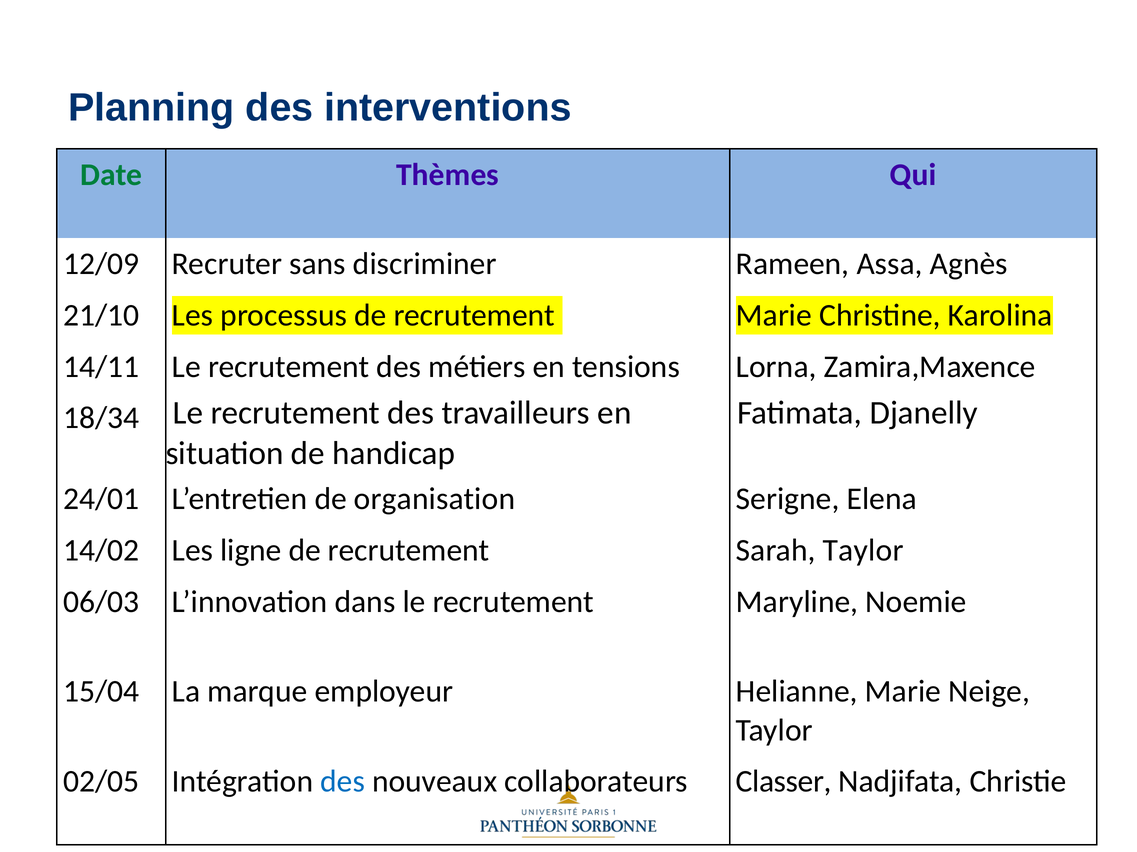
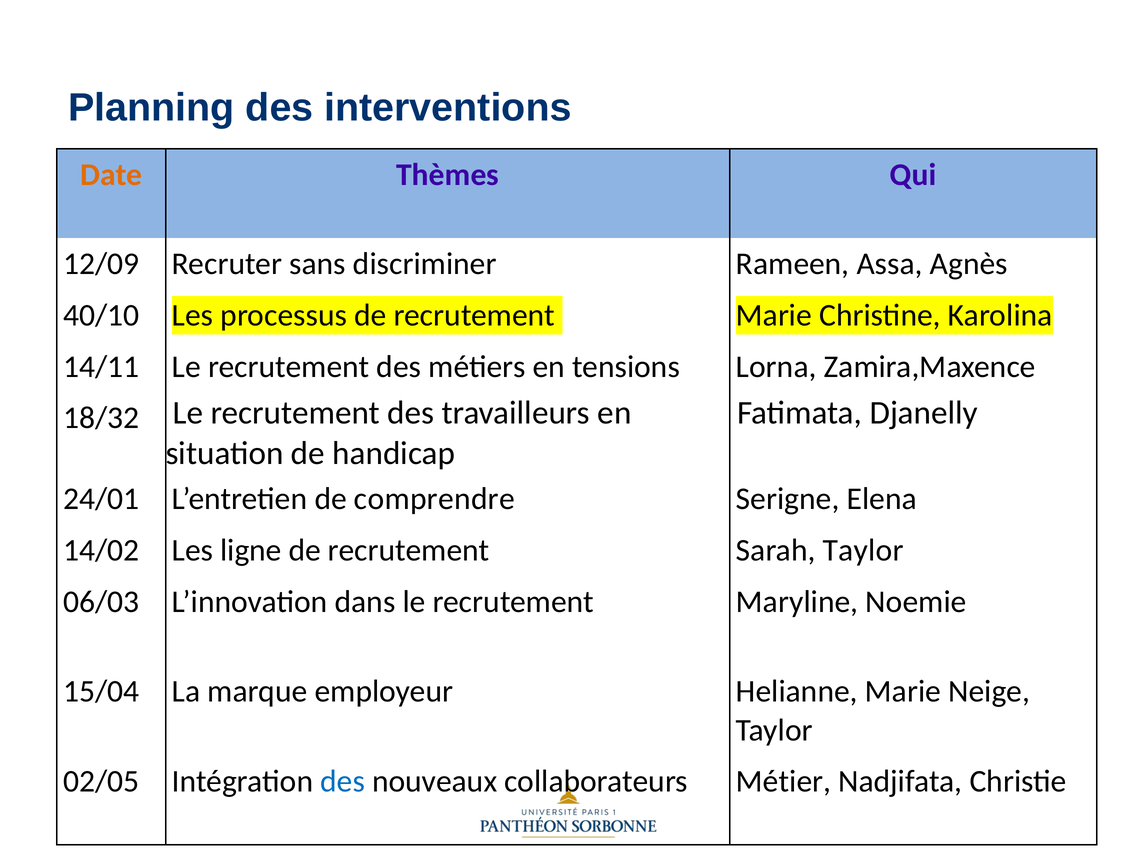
Date colour: green -> orange
21/10: 21/10 -> 40/10
18/34: 18/34 -> 18/32
organisation: organisation -> comprendre
Classer: Classer -> Métier
